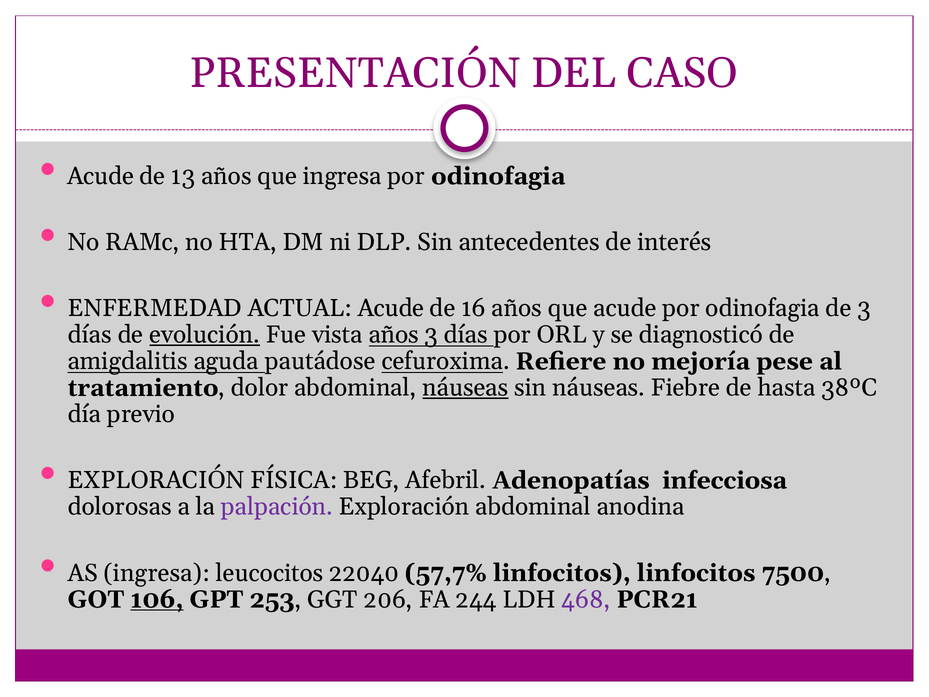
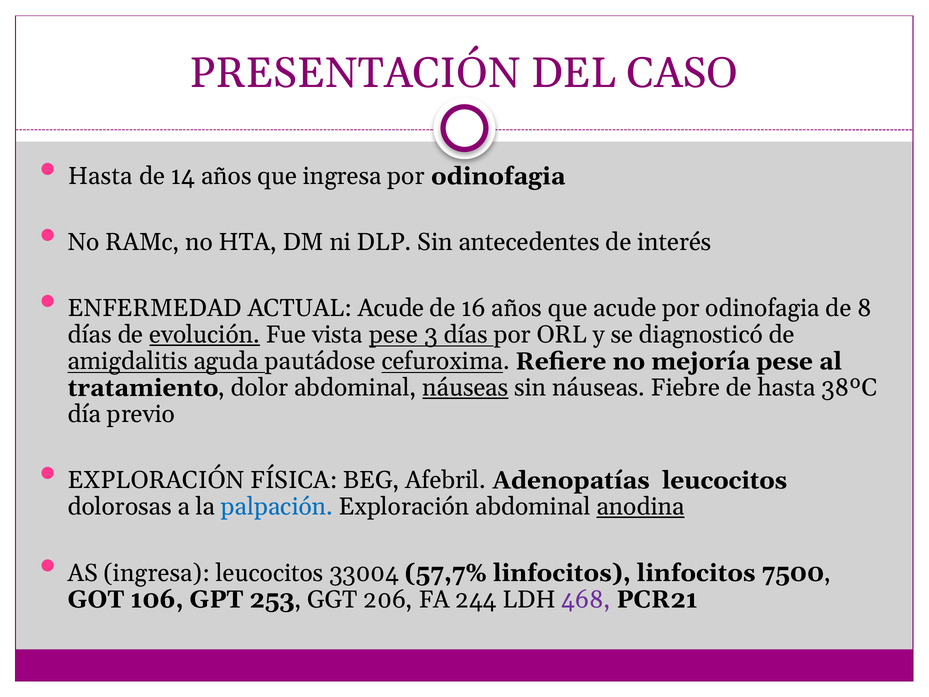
Acude at (101, 176): Acude -> Hasta
13: 13 -> 14
de 3: 3 -> 8
vista años: años -> pese
Adenopatías infecciosa: infecciosa -> leucocitos
palpación colour: purple -> blue
anodina underline: none -> present
22040: 22040 -> 33004
106 underline: present -> none
